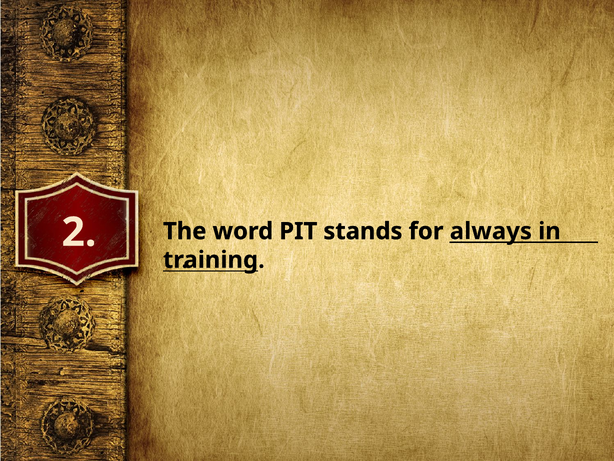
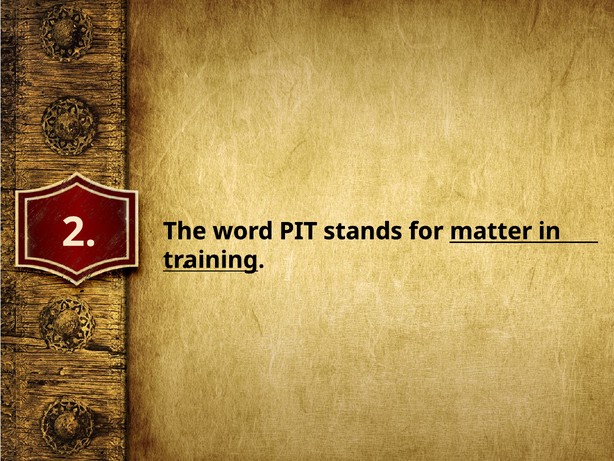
always: always -> matter
